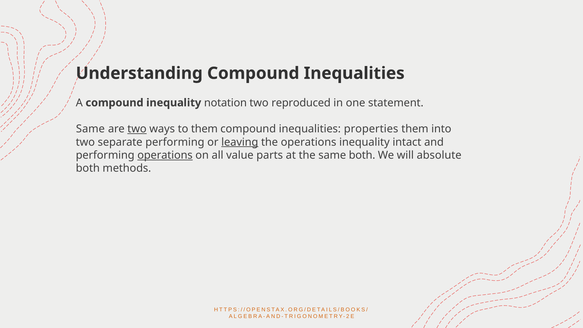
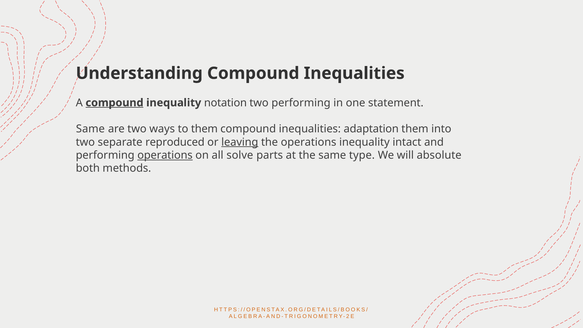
compound at (114, 103) underline: none -> present
two reproduced: reproduced -> performing
two at (137, 129) underline: present -> none
properties: properties -> adaptation
separate performing: performing -> reproduced
value: value -> solve
same both: both -> type
